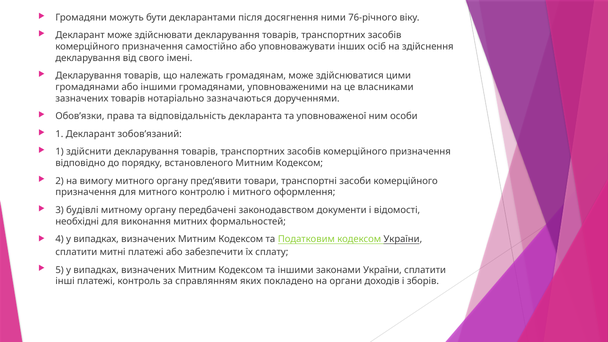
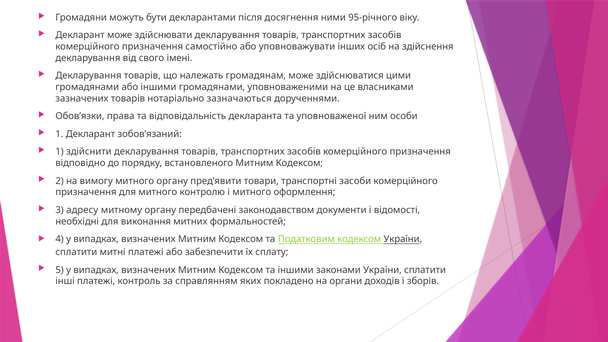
76-річного: 76-річного -> 95-річного
будівлі: будівлі -> адресу
